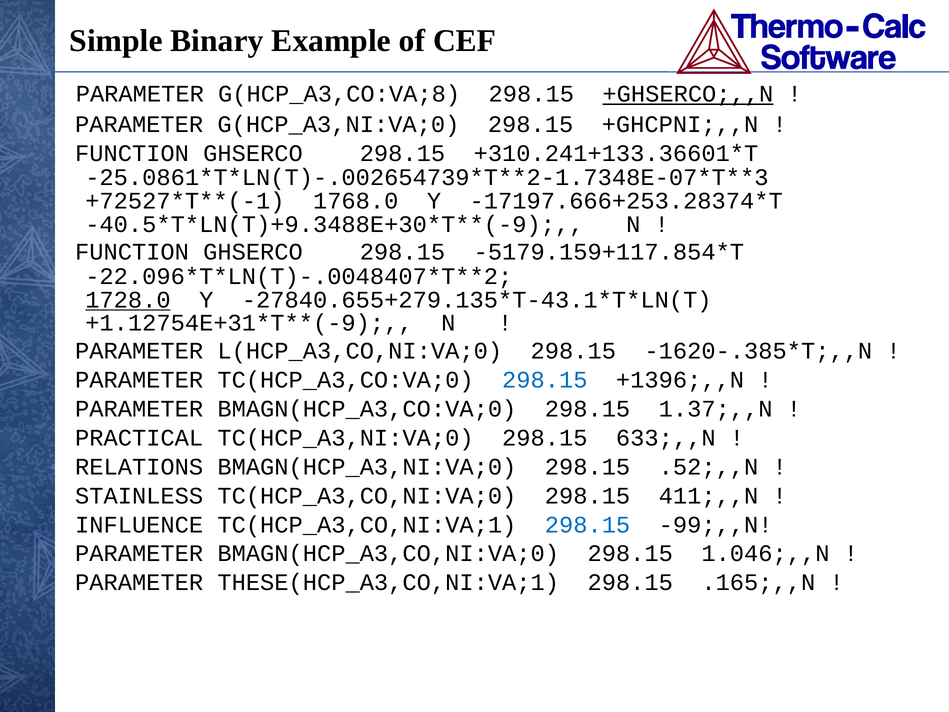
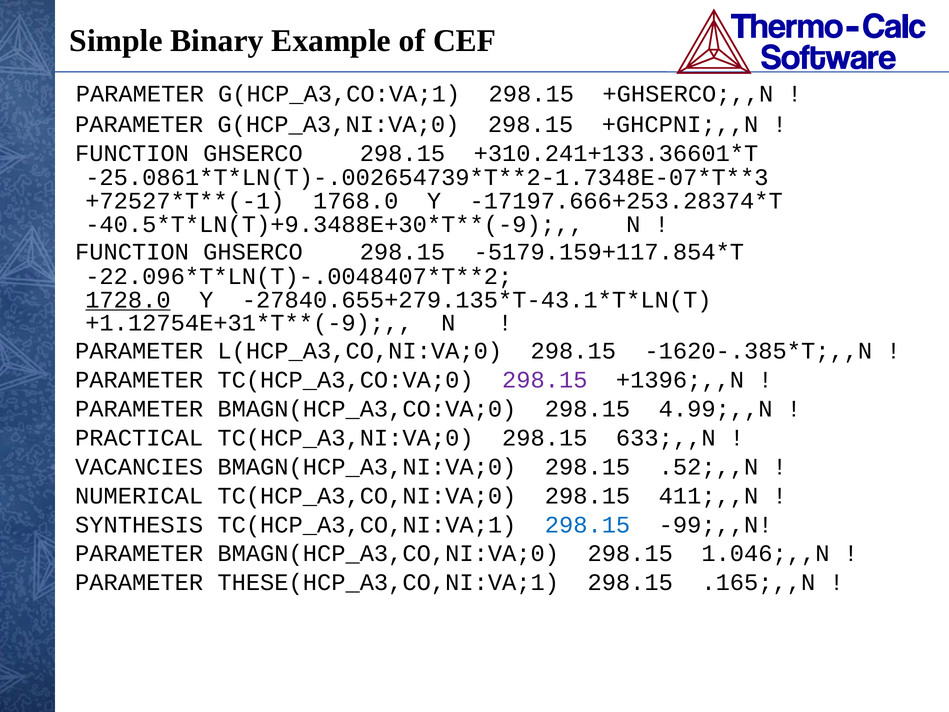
G(HCP_A3,CO:VA;8: G(HCP_A3,CO:VA;8 -> G(HCP_A3,CO:VA;1
+GHSERCO;,,N underline: present -> none
298.15 at (545, 380) colour: blue -> purple
1.37;,,N: 1.37;,,N -> 4.99;,,N
RELATIONS: RELATIONS -> VACANCIES
STAINLESS: STAINLESS -> NUMERICAL
INFLUENCE: INFLUENCE -> SYNTHESIS
